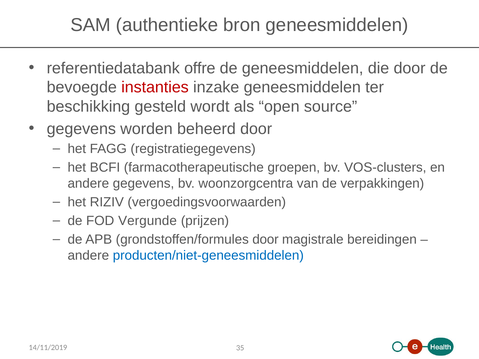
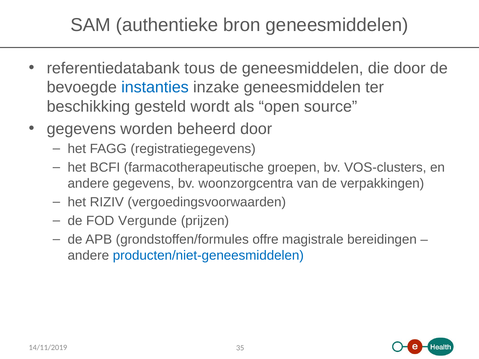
offre: offre -> tous
instanties colour: red -> blue
grondstoffen/formules door: door -> offre
